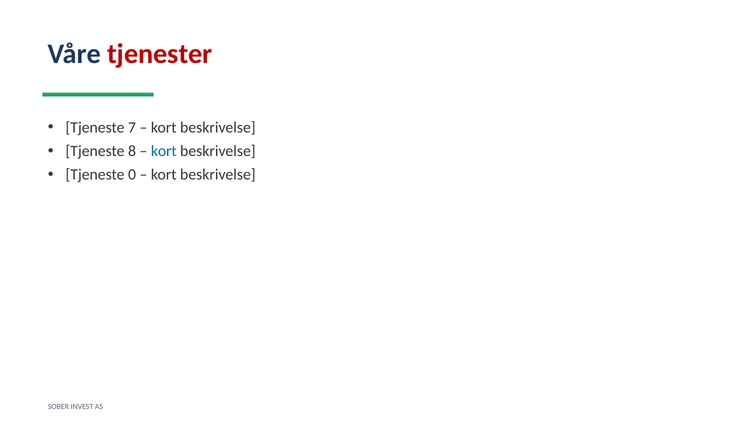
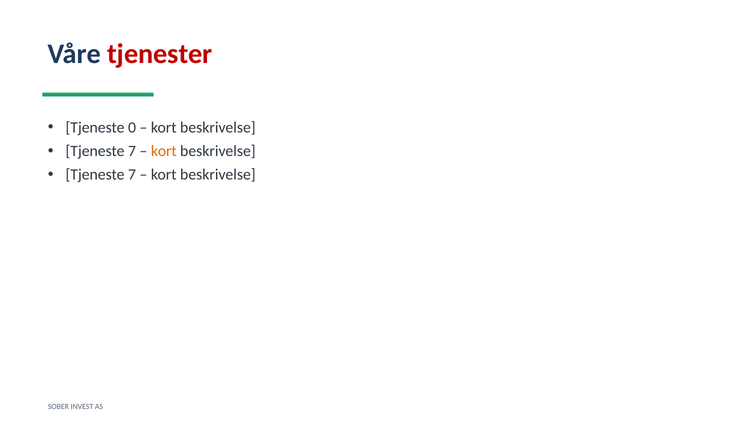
7: 7 -> 0
8 at (132, 151): 8 -> 7
kort at (164, 151) colour: blue -> orange
0 at (132, 175): 0 -> 7
